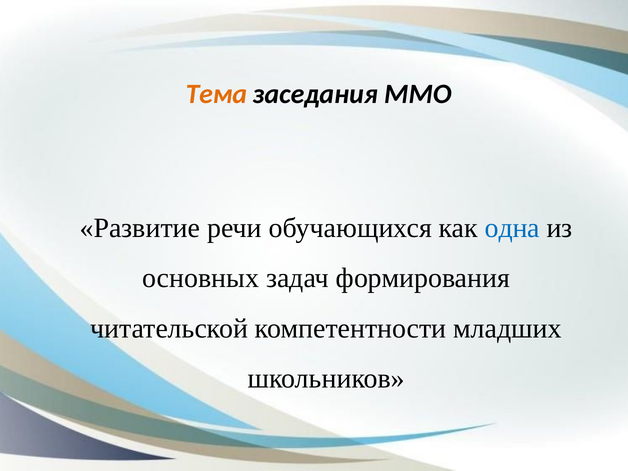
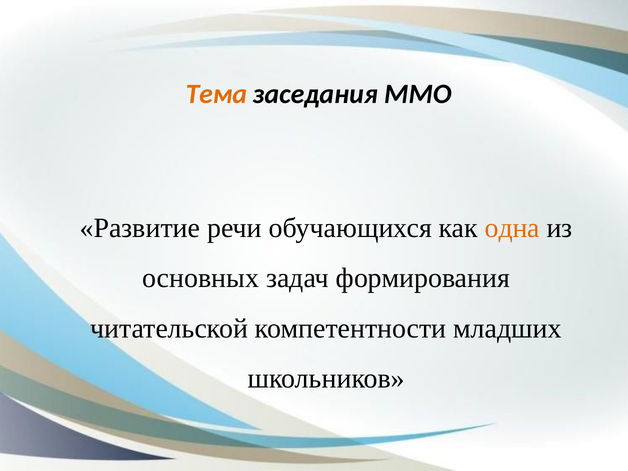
одна colour: blue -> orange
